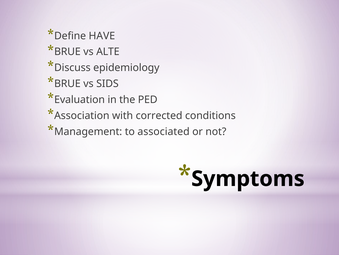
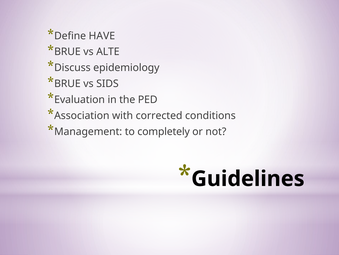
associated: associated -> completely
Symptoms: Symptoms -> Guidelines
